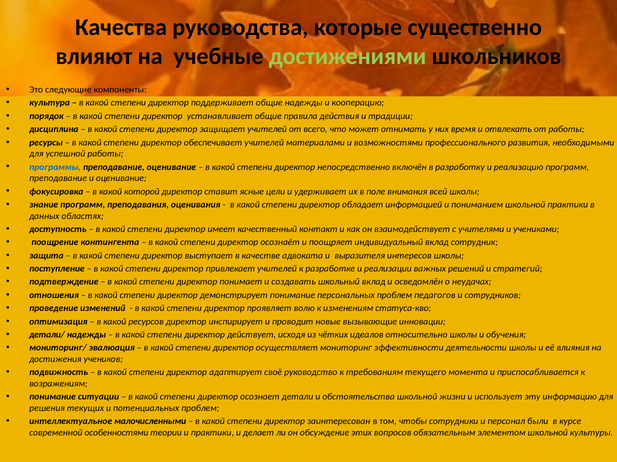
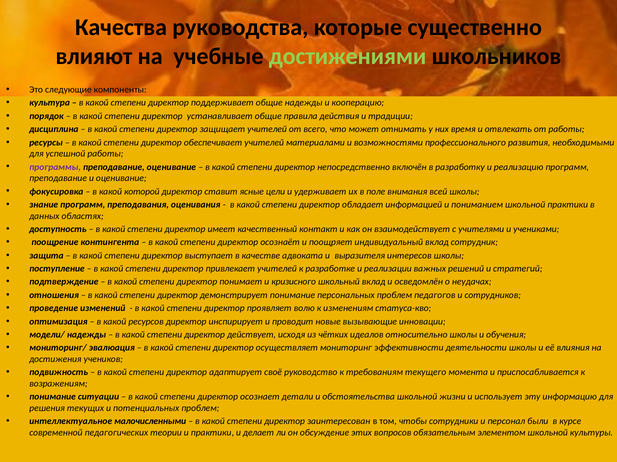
программы colour: blue -> purple
создавать: создавать -> кризисного
детали/: детали/ -> модели/
особенностями: особенностями -> педагогических
